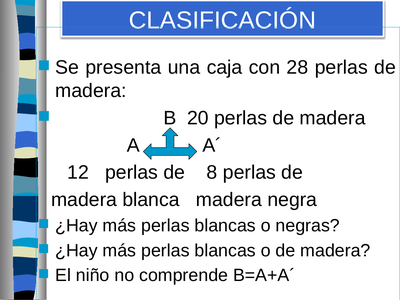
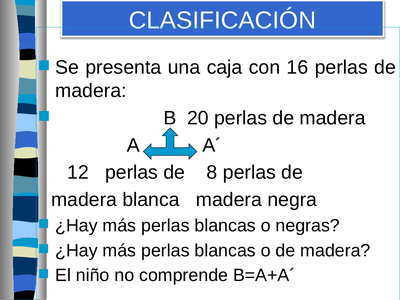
28: 28 -> 16
